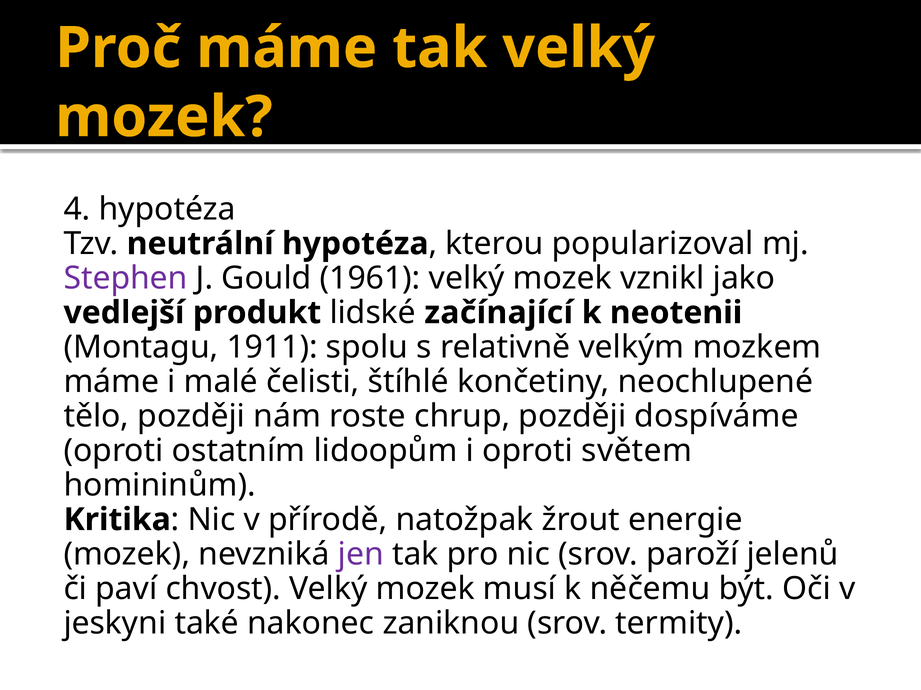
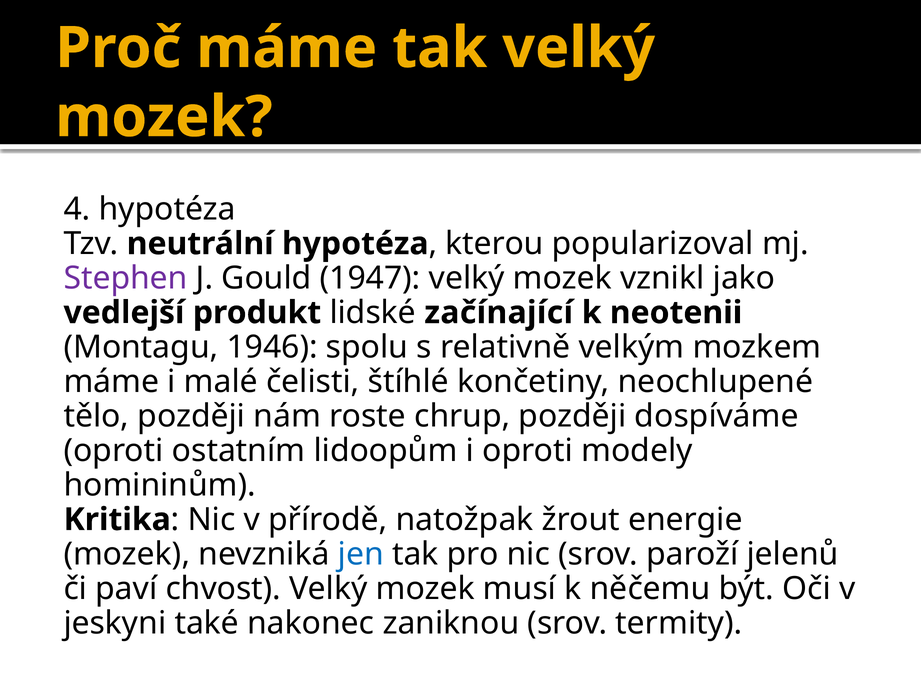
1961: 1961 -> 1947
1911: 1911 -> 1946
světem: světem -> modely
jen colour: purple -> blue
